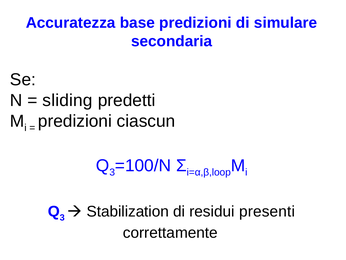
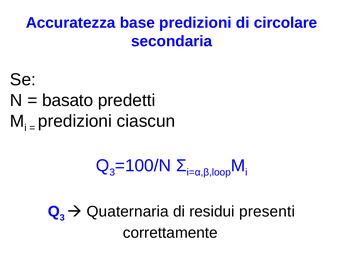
simulare: simulare -> circolare
sliding: sliding -> basato
Stabilization: Stabilization -> Quaternaria
